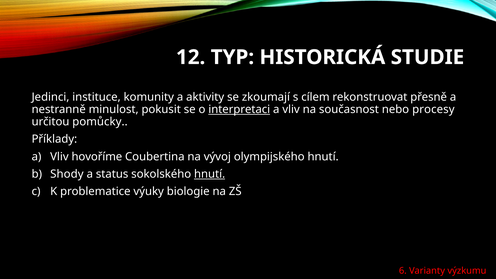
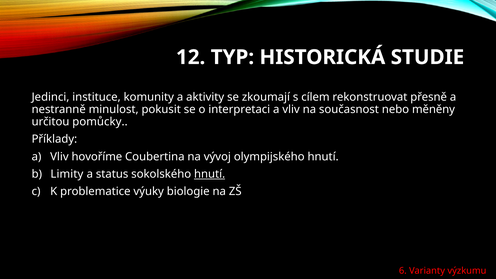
interpretaci underline: present -> none
procesy: procesy -> měněny
Shody: Shody -> Limity
